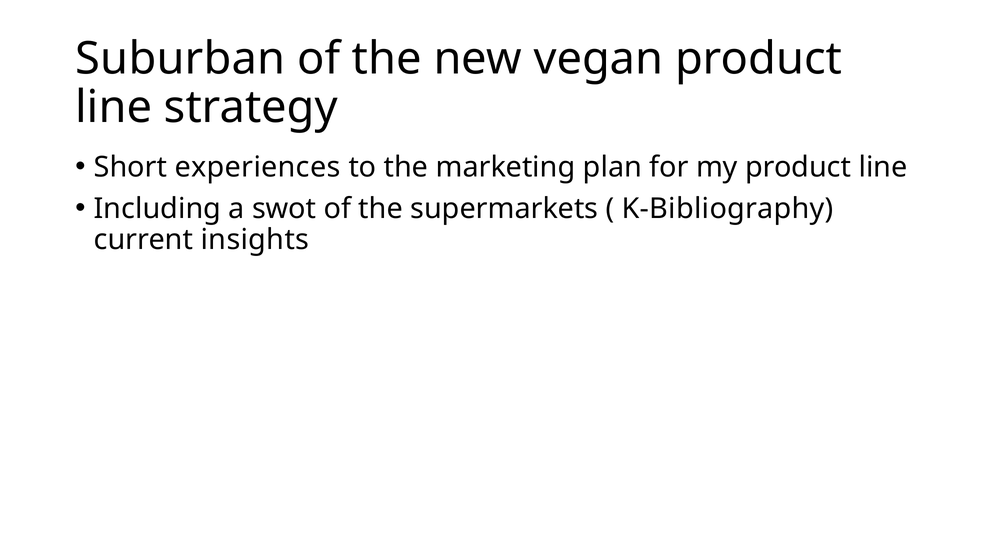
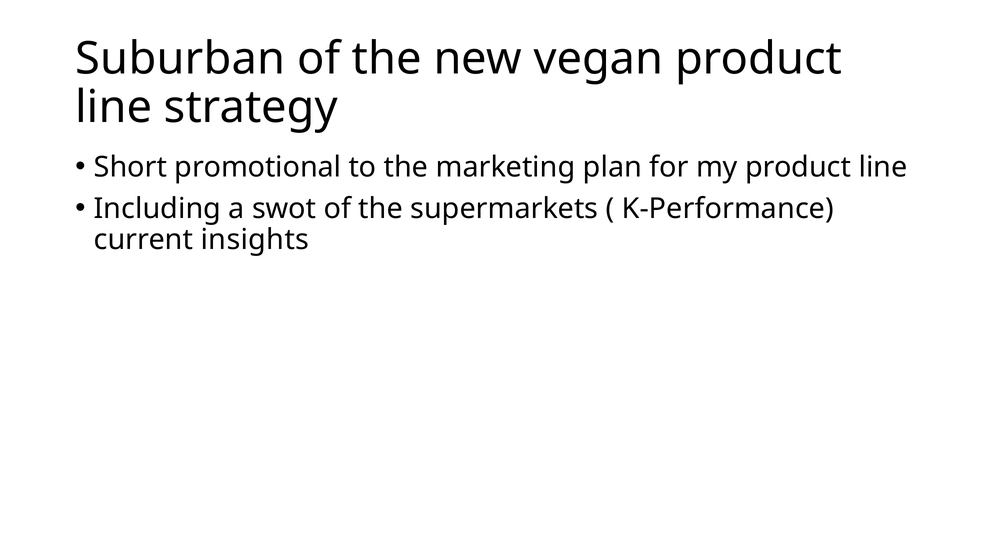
experiences: experiences -> promotional
K-Bibliography: K-Bibliography -> K-Performance
